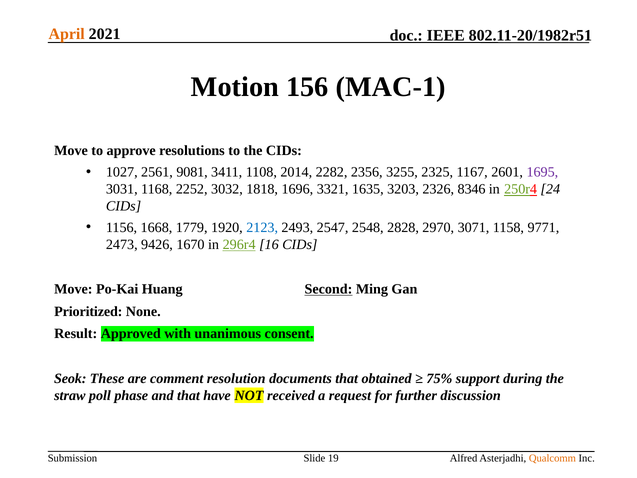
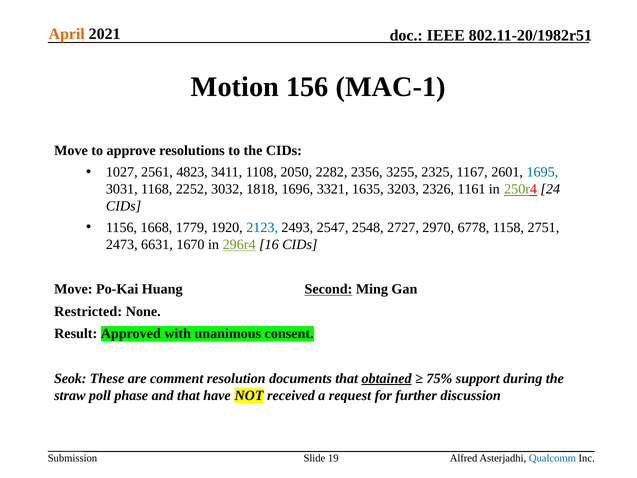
9081: 9081 -> 4823
2014: 2014 -> 2050
1695 colour: purple -> blue
8346: 8346 -> 1161
2828: 2828 -> 2727
3071: 3071 -> 6778
9771: 9771 -> 2751
9426: 9426 -> 6631
Prioritized: Prioritized -> Restricted
obtained underline: none -> present
Qualcomm colour: orange -> blue
